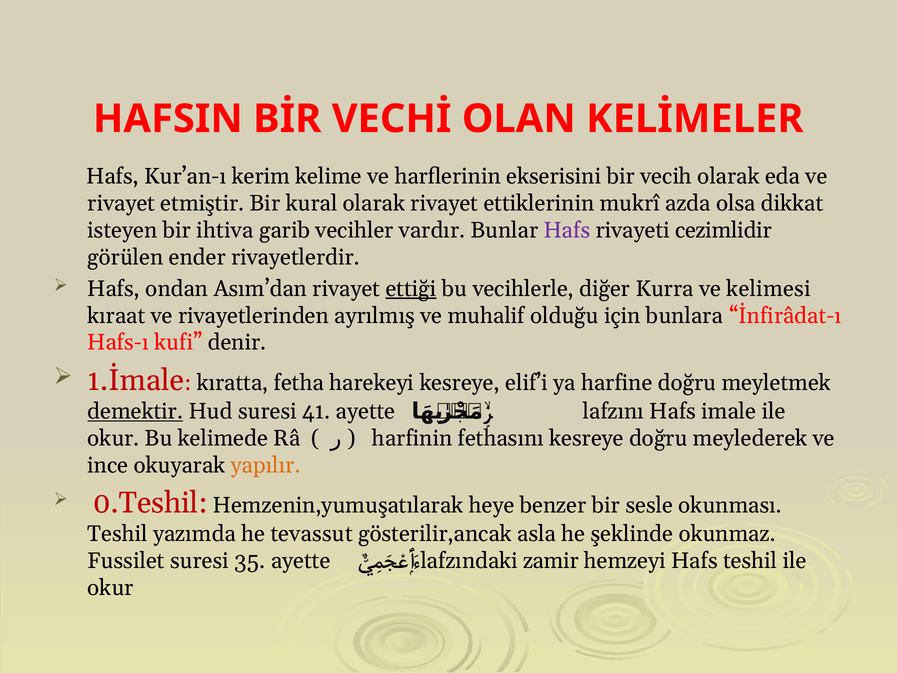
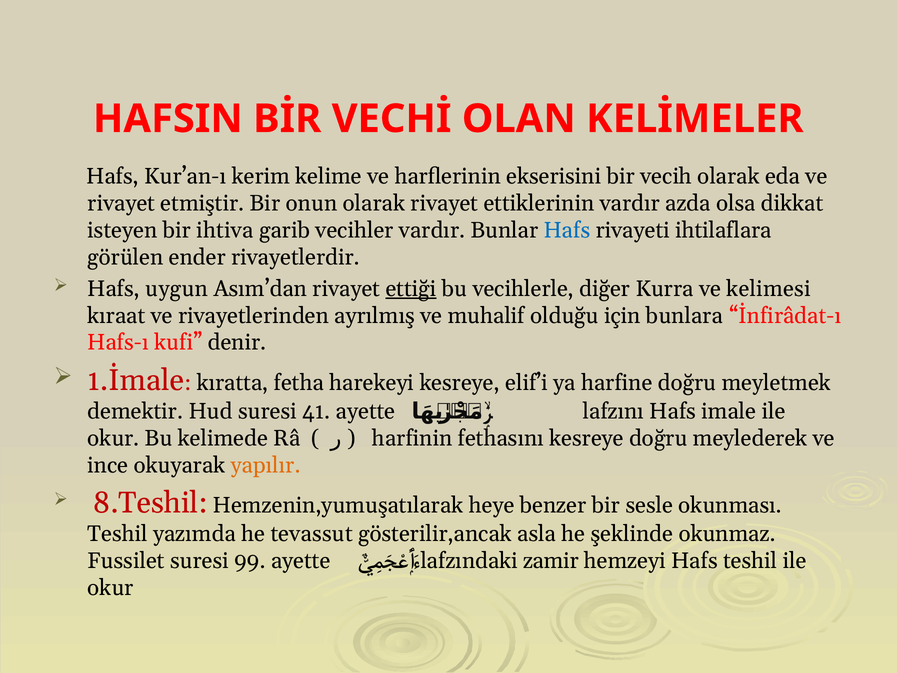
kural: kural -> onun
ettiklerinin mukrî: mukrî -> vardır
Hafs at (567, 230) colour: purple -> blue
cezimlidir: cezimlidir -> ihtilaflara
ondan: ondan -> uygun
demektir underline: present -> none
0.Teshil: 0.Teshil -> 8.Teshil
35: 35 -> 99
